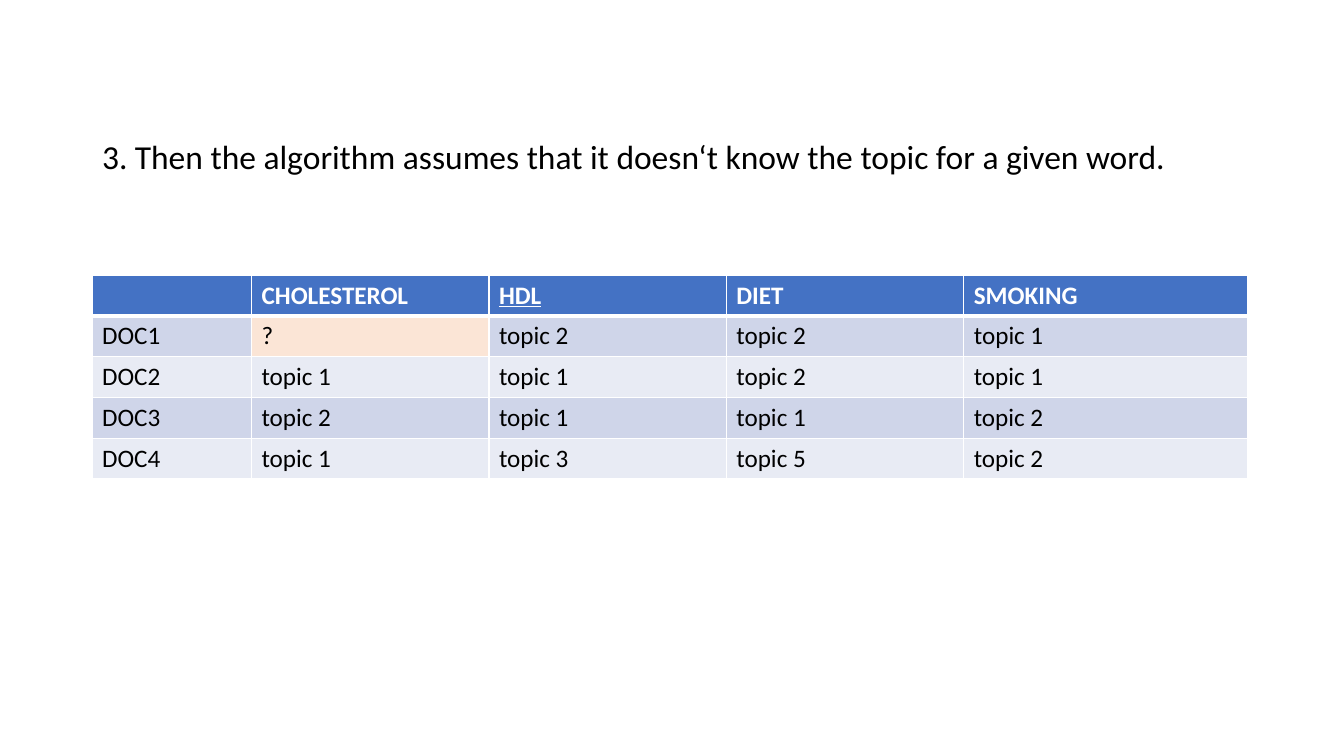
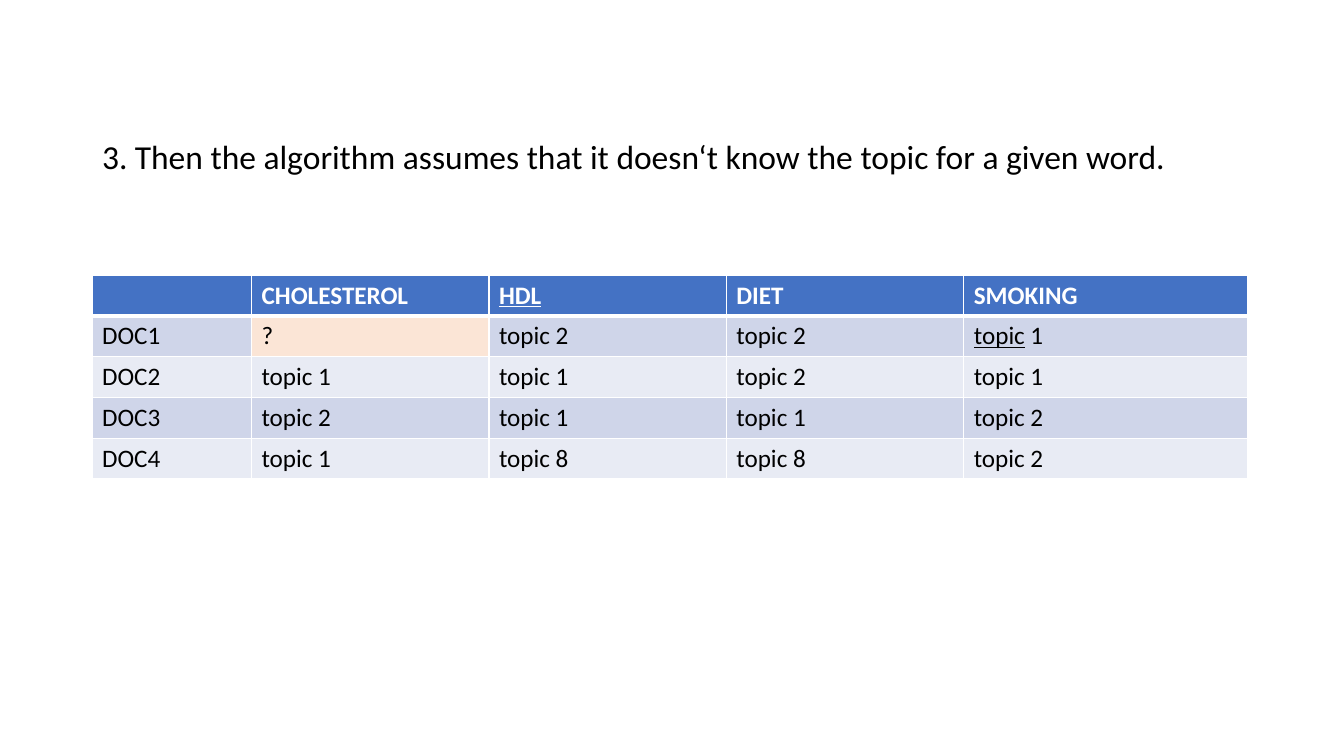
topic at (999, 336) underline: none -> present
1 topic 3: 3 -> 8
5 at (799, 459): 5 -> 8
